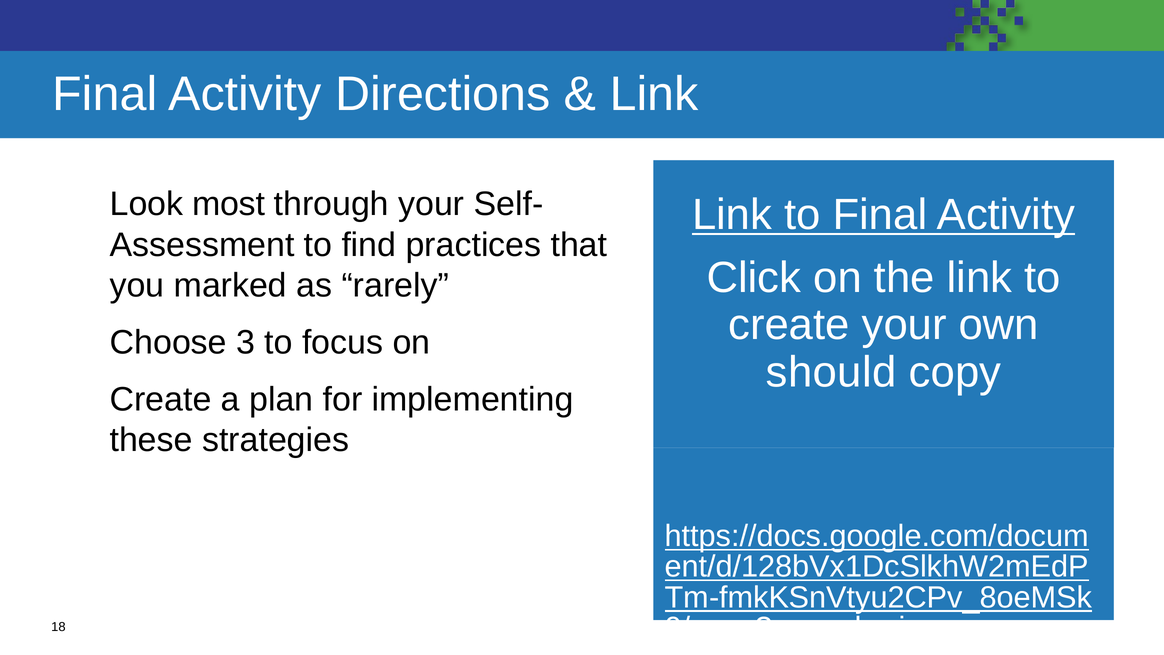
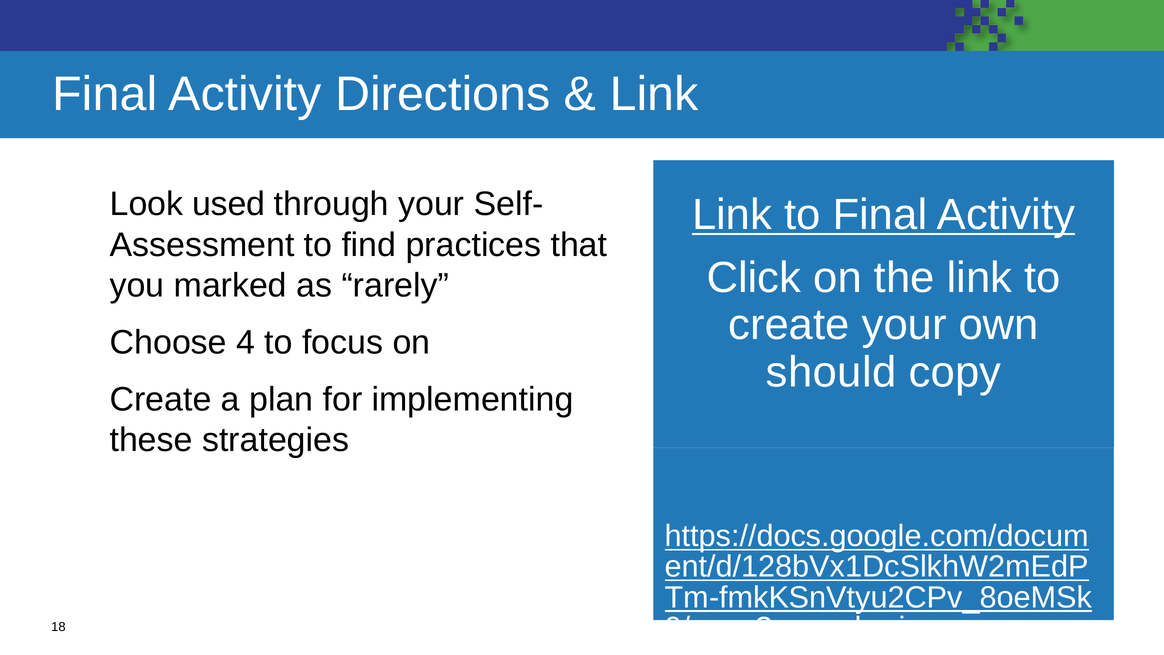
most: most -> used
3: 3 -> 4
